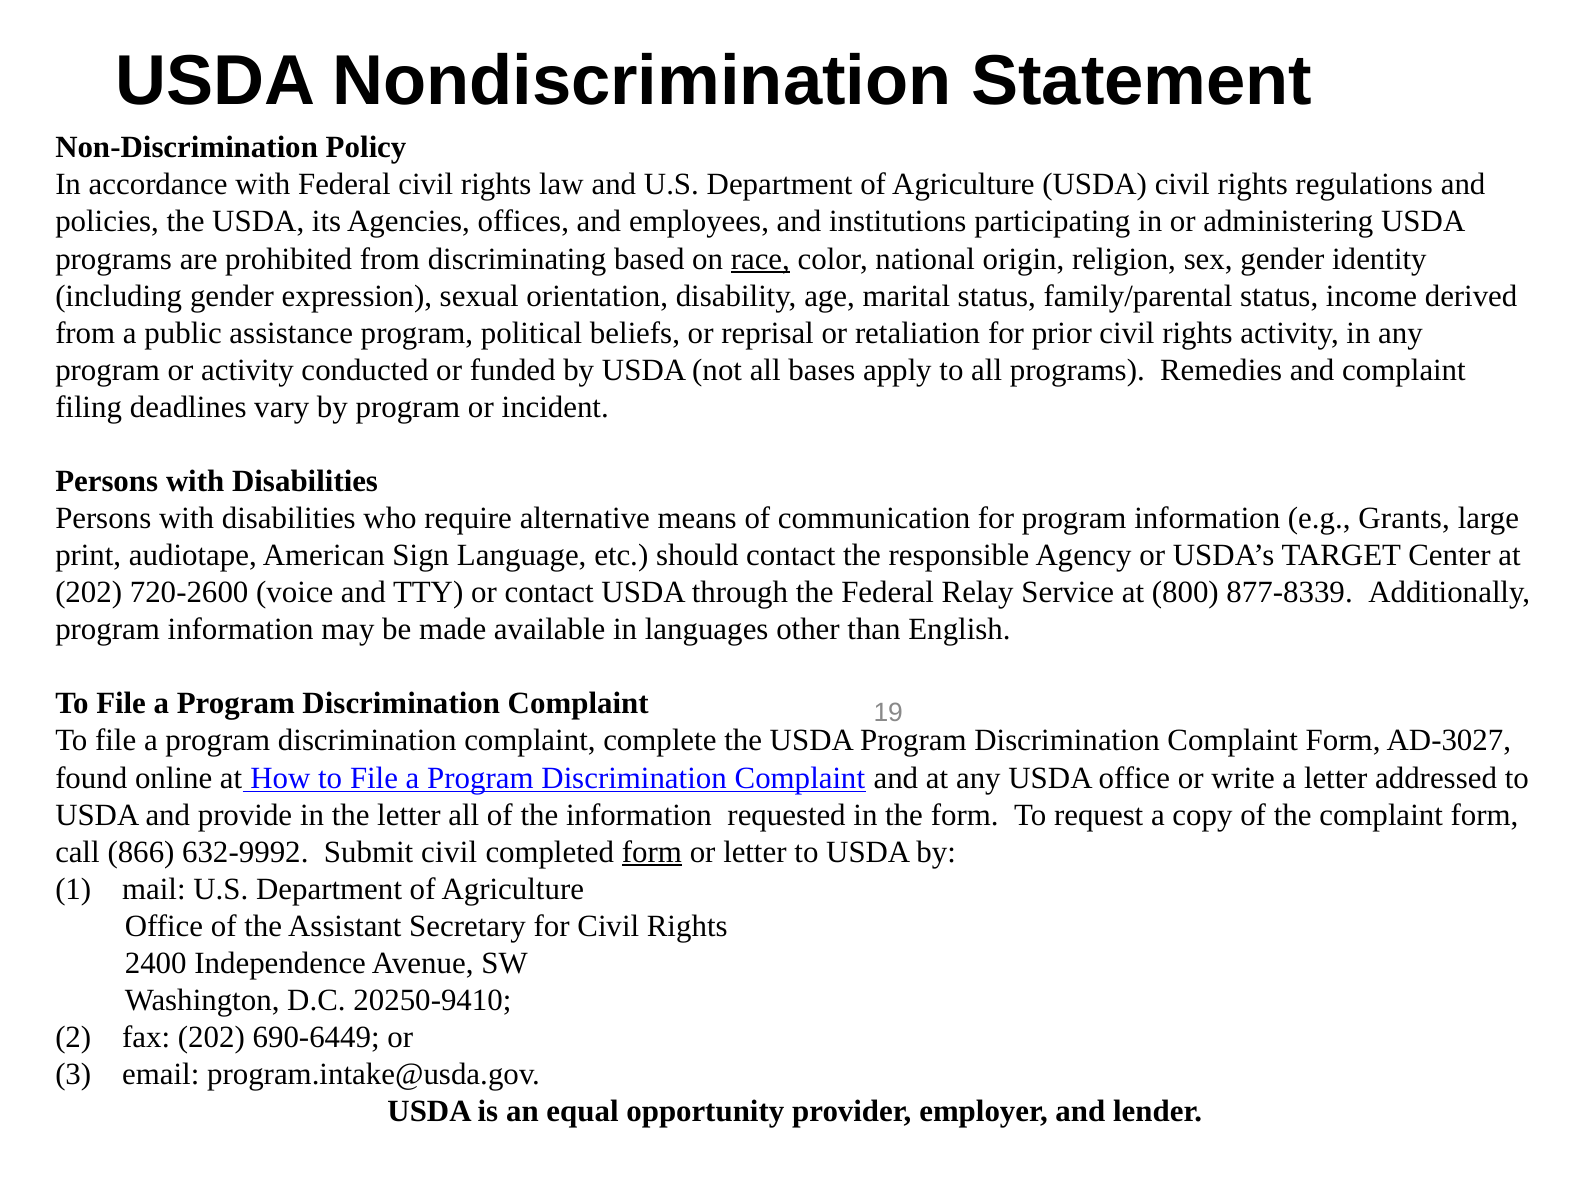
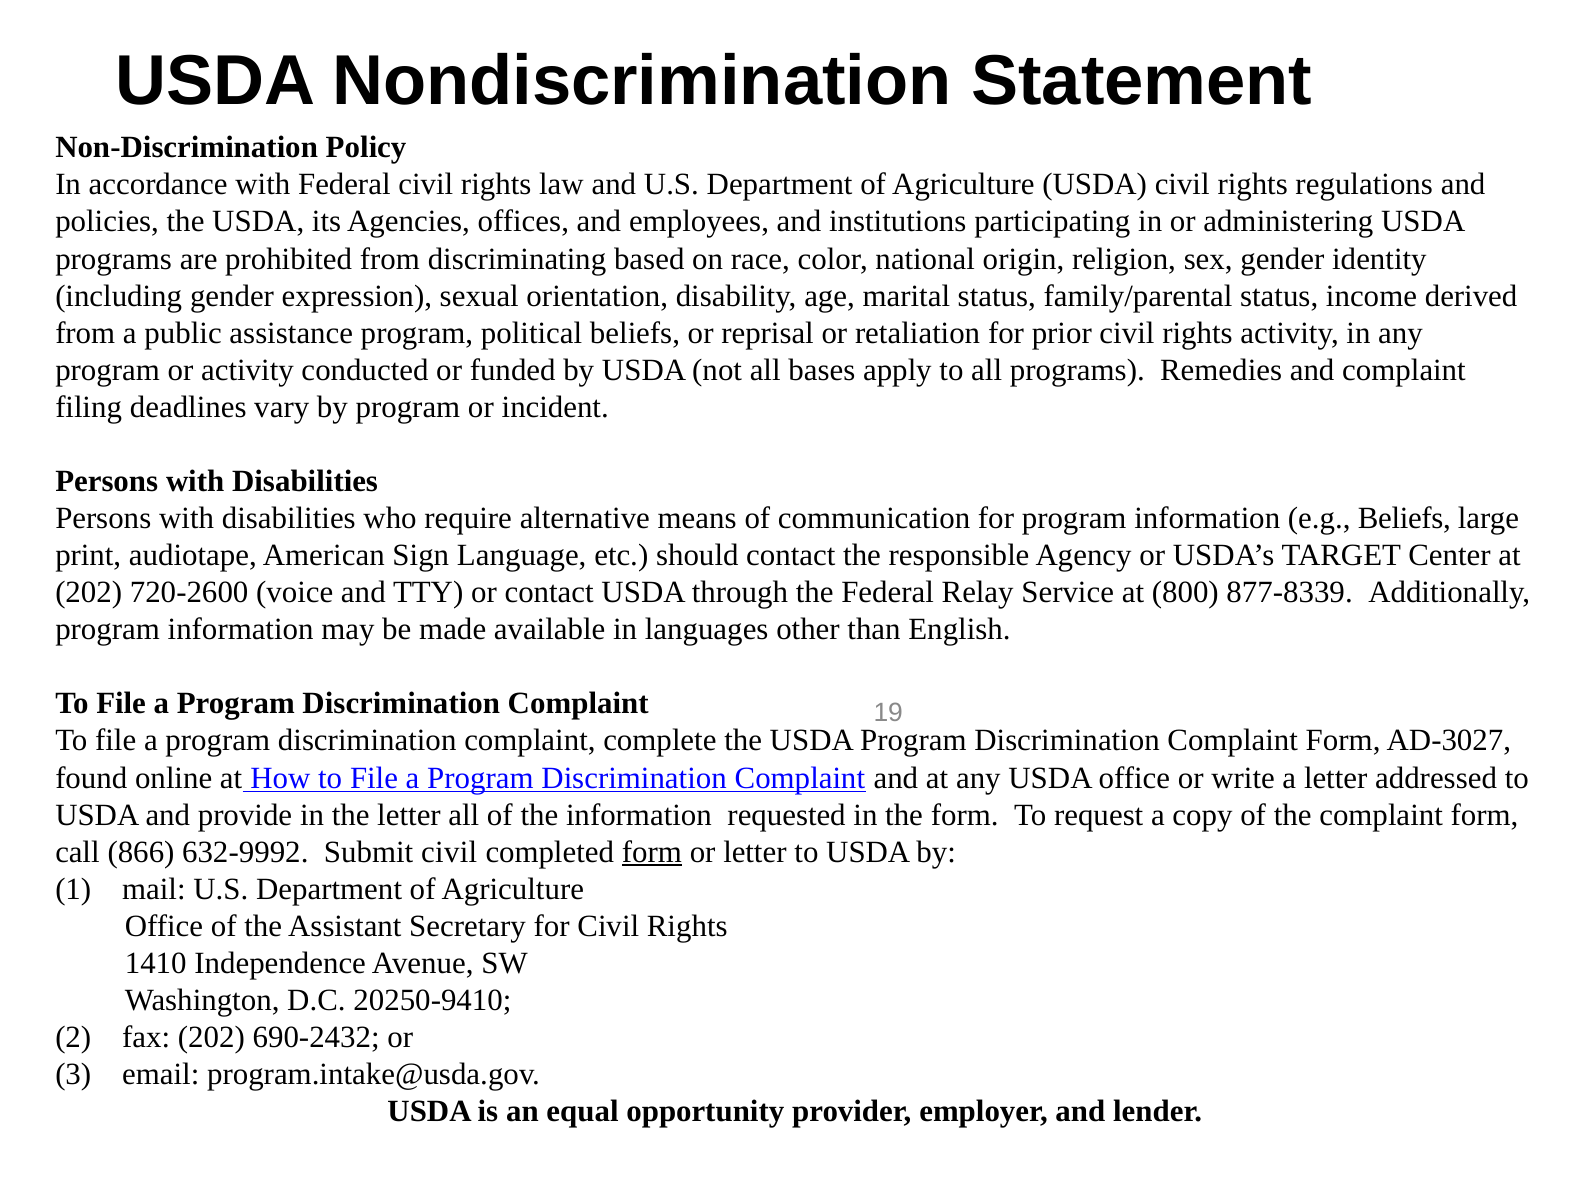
race underline: present -> none
e.g Grants: Grants -> Beliefs
2400: 2400 -> 1410
690-6449: 690-6449 -> 690-2432
